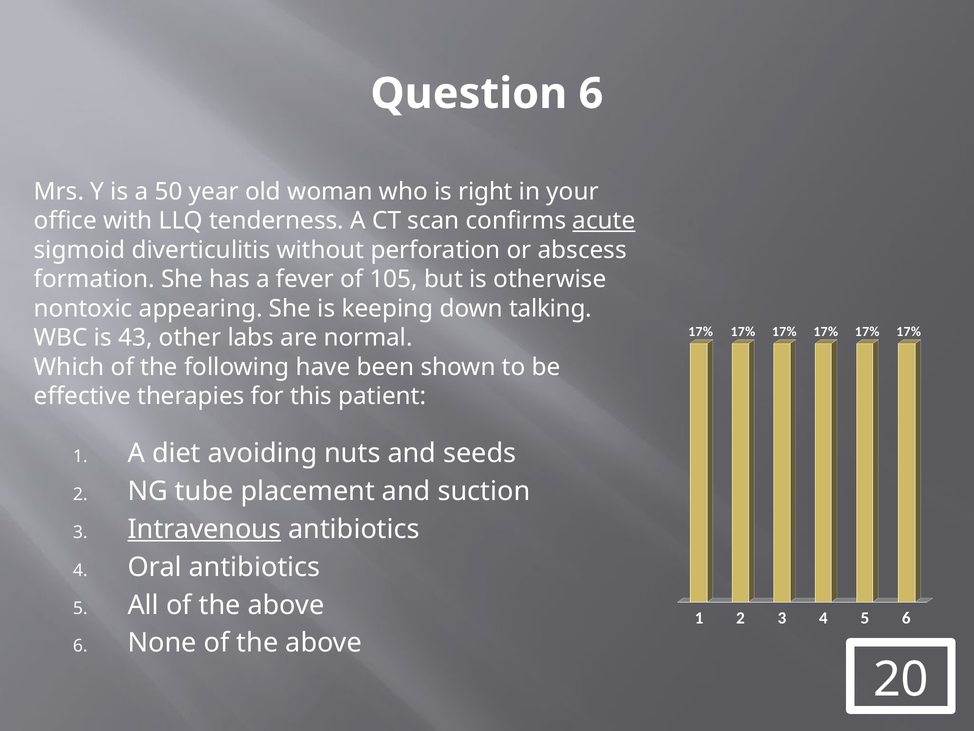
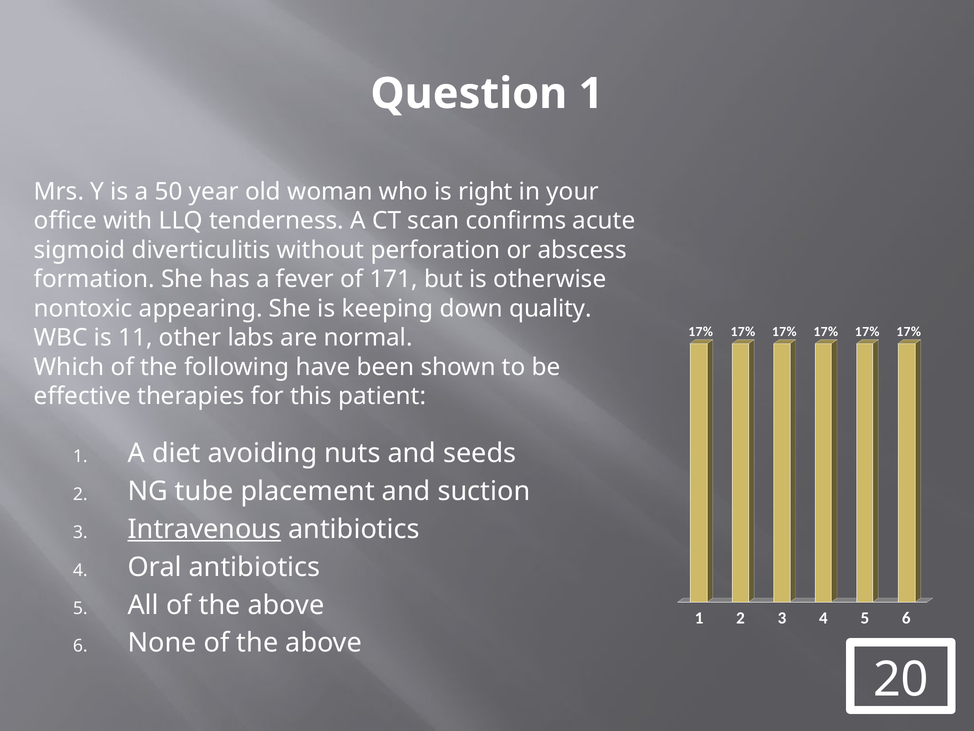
Question 6: 6 -> 1
acute underline: present -> none
105: 105 -> 171
talking: talking -> quality
43: 43 -> 11
